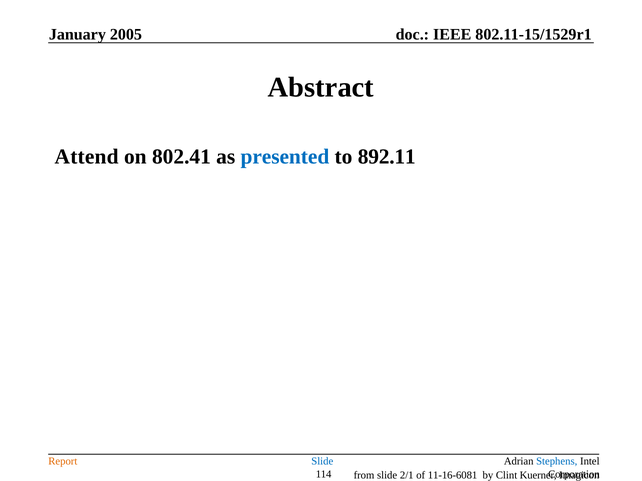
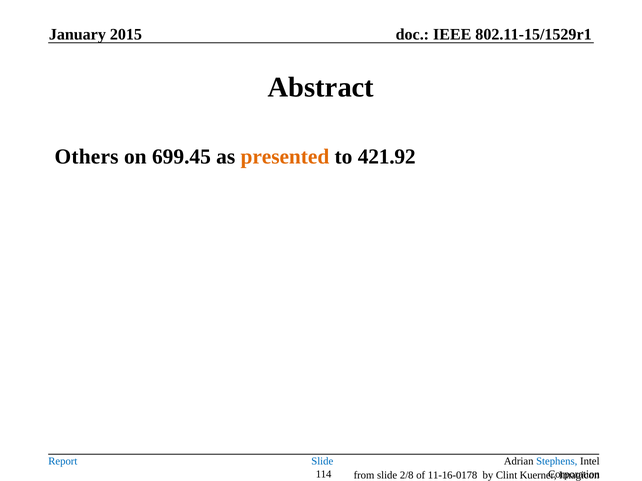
2005: 2005 -> 2015
Attend: Attend -> Others
802.41: 802.41 -> 699.45
presented colour: blue -> orange
892.11: 892.11 -> 421.92
Report colour: orange -> blue
2/1: 2/1 -> 2/8
11-16-6081: 11-16-6081 -> 11-16-0178
